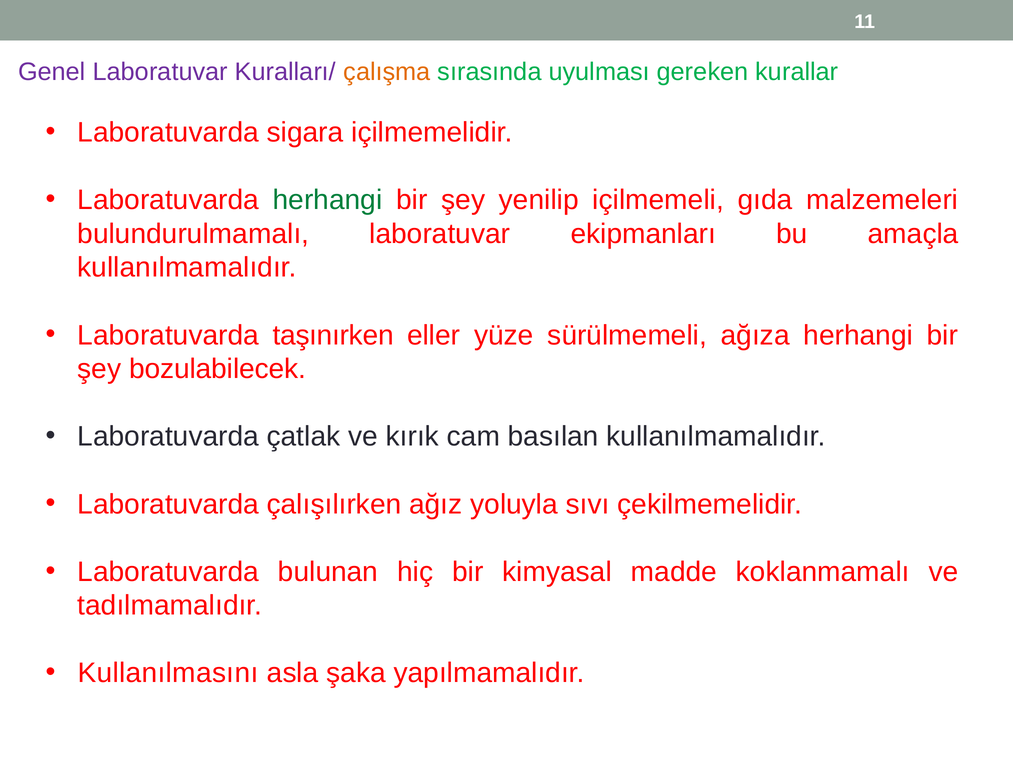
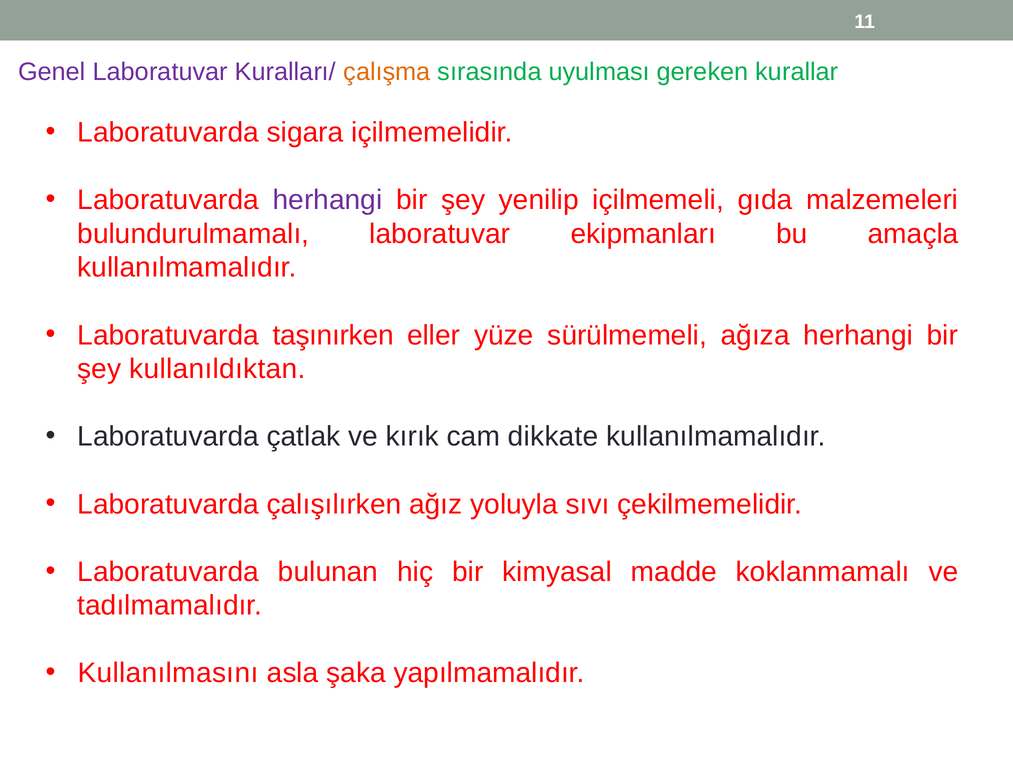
herhangi at (328, 200) colour: green -> purple
bozulabilecek: bozulabilecek -> kullanıldıktan
basılan: basılan -> dikkate
